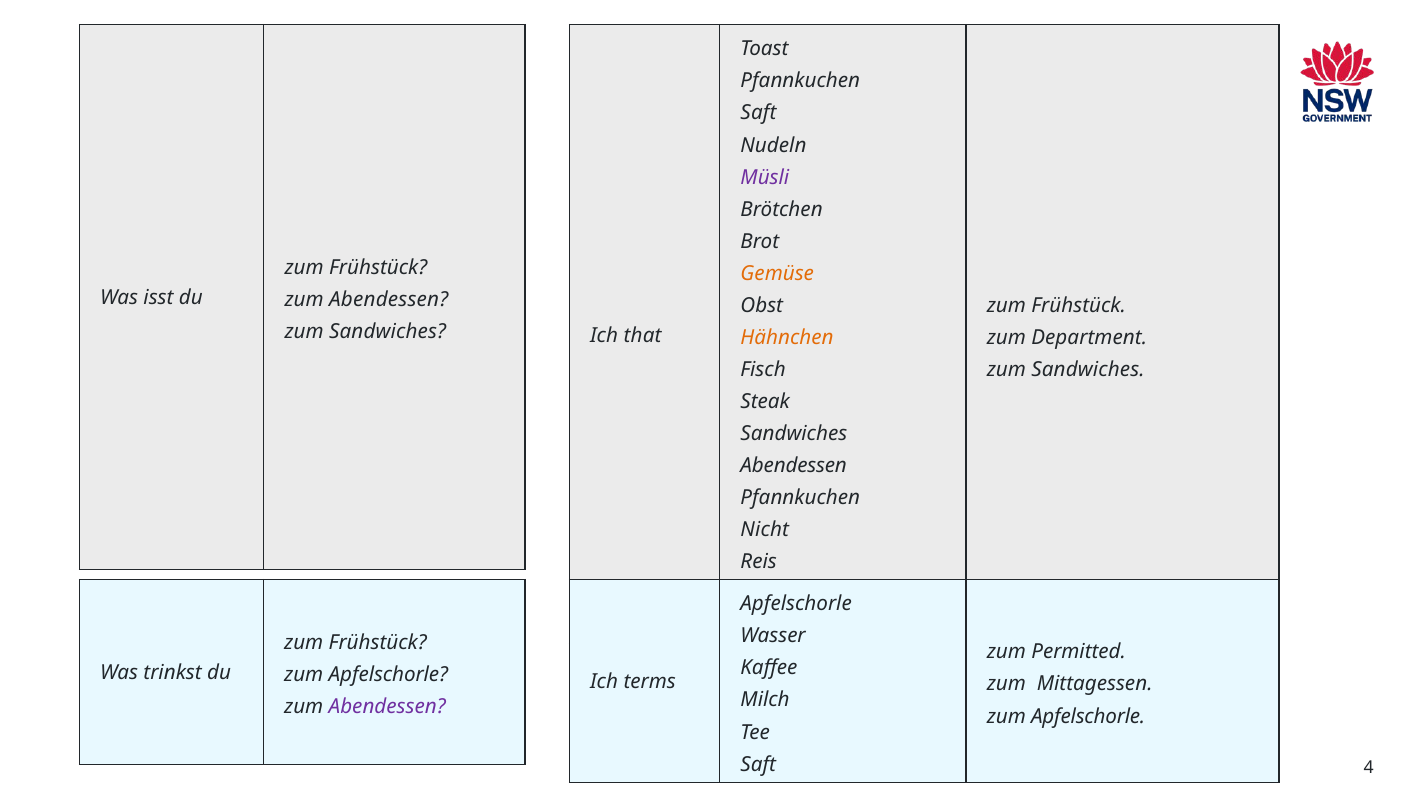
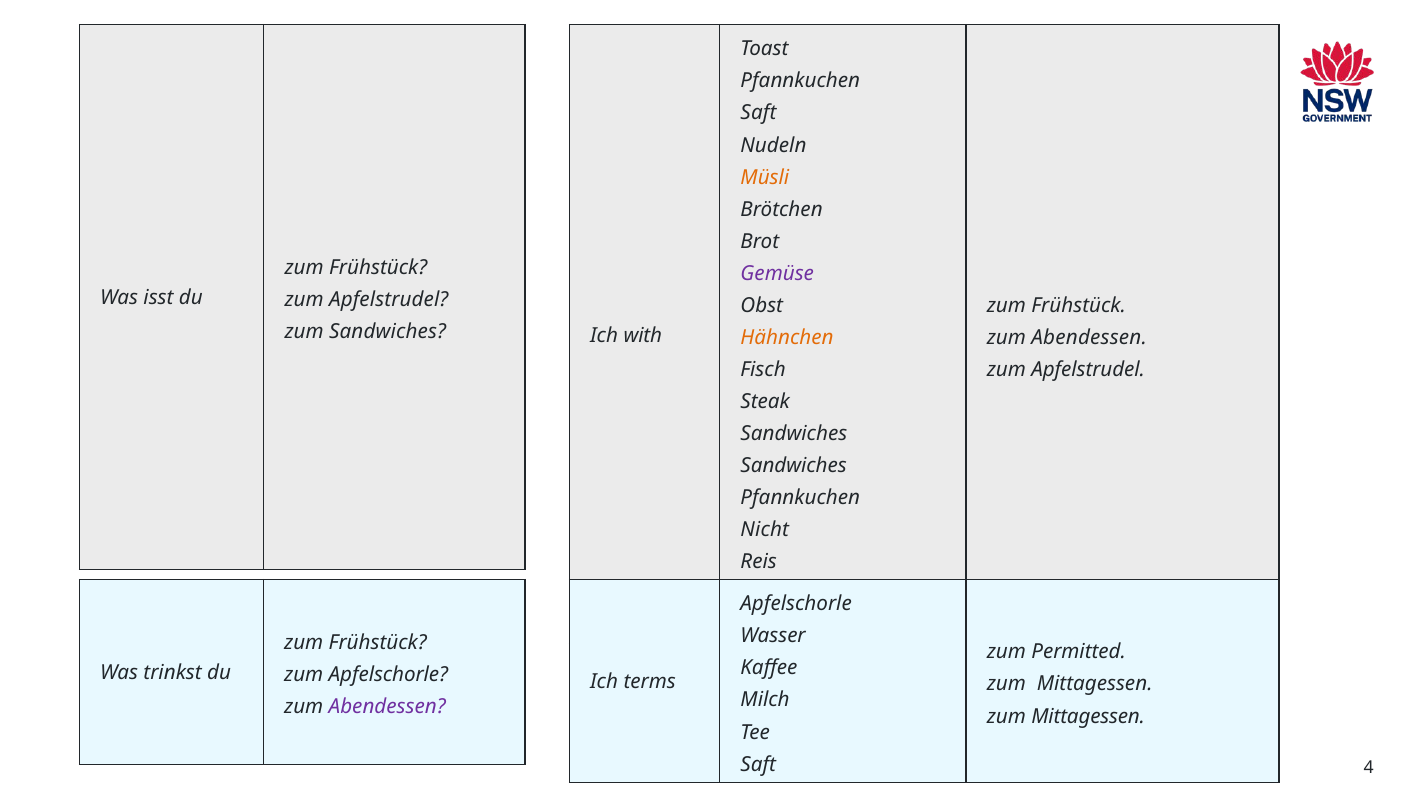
Müsli colour: purple -> orange
Gemüse colour: orange -> purple
Abendessen at (389, 300): Abendessen -> Apfelstrudel
that: that -> with
Department at (1089, 337): Department -> Abendessen
Sandwiches at (1088, 369): Sandwiches -> Apfelstrudel
Abendessen at (794, 465): Abendessen -> Sandwiches
Apfelschorle at (1088, 716): Apfelschorle -> Mittagessen
